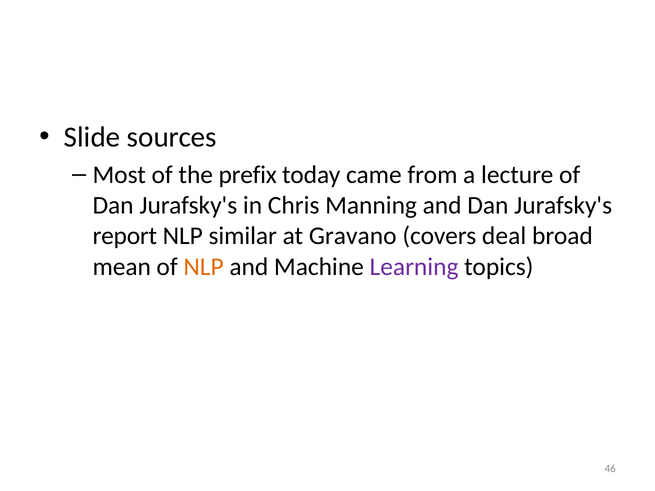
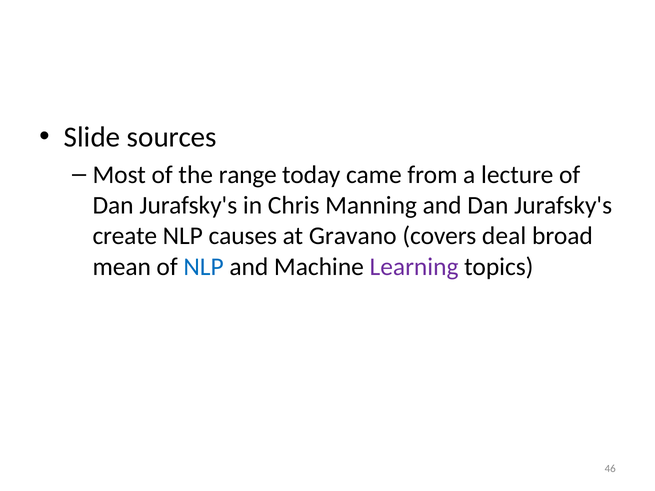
prefix: prefix -> range
report: report -> create
similar: similar -> causes
NLP at (204, 267) colour: orange -> blue
